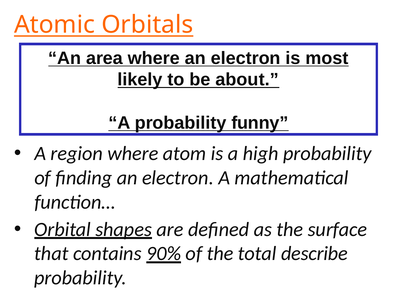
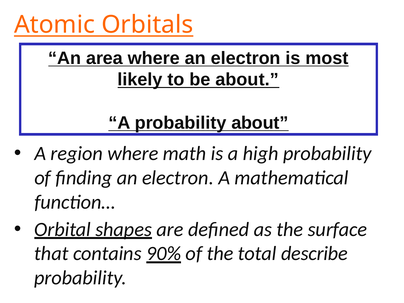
probability funny: funny -> about
atom: atom -> math
